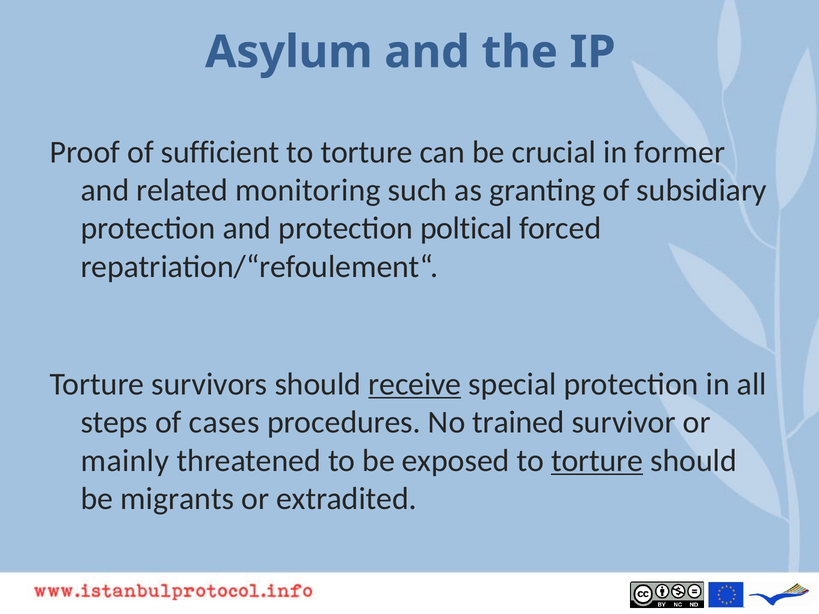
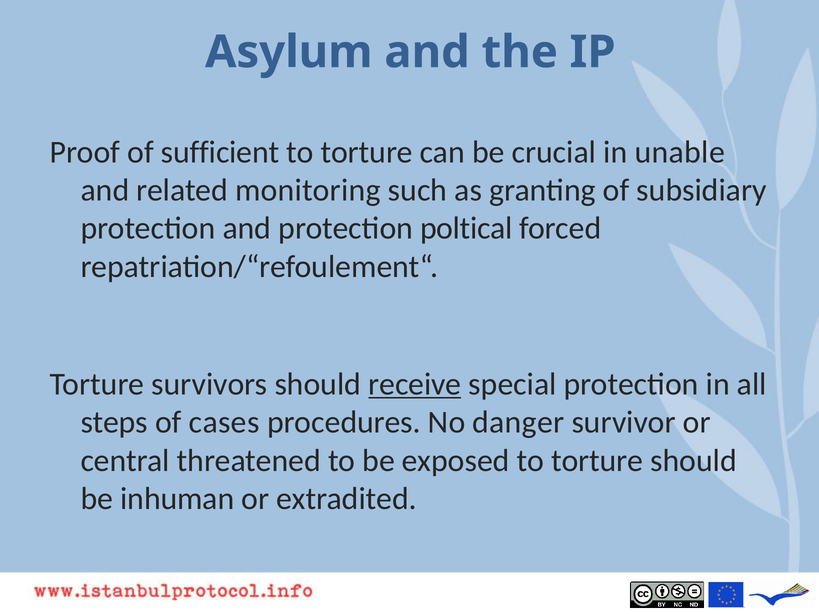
former: former -> unable
trained: trained -> danger
mainly: mainly -> central
torture at (597, 461) underline: present -> none
migrants: migrants -> inhuman
